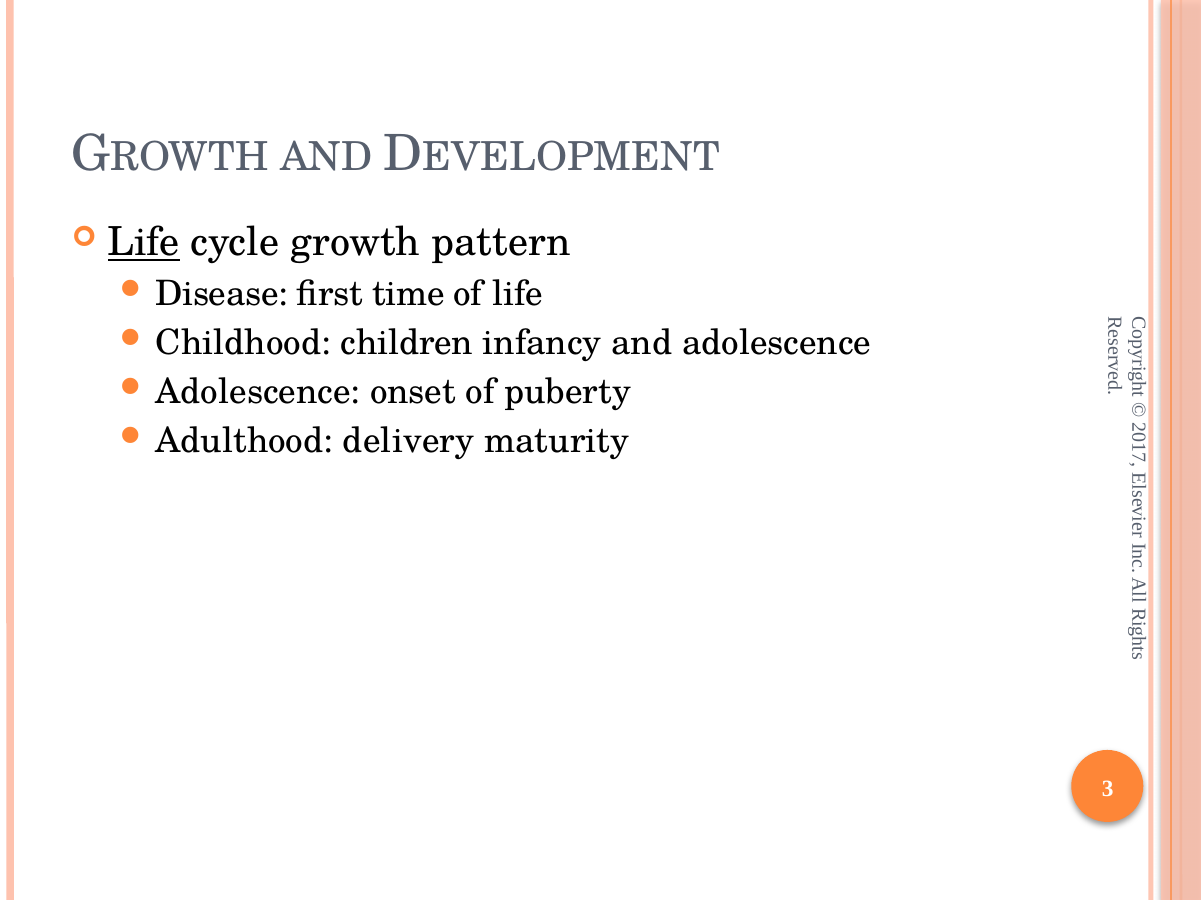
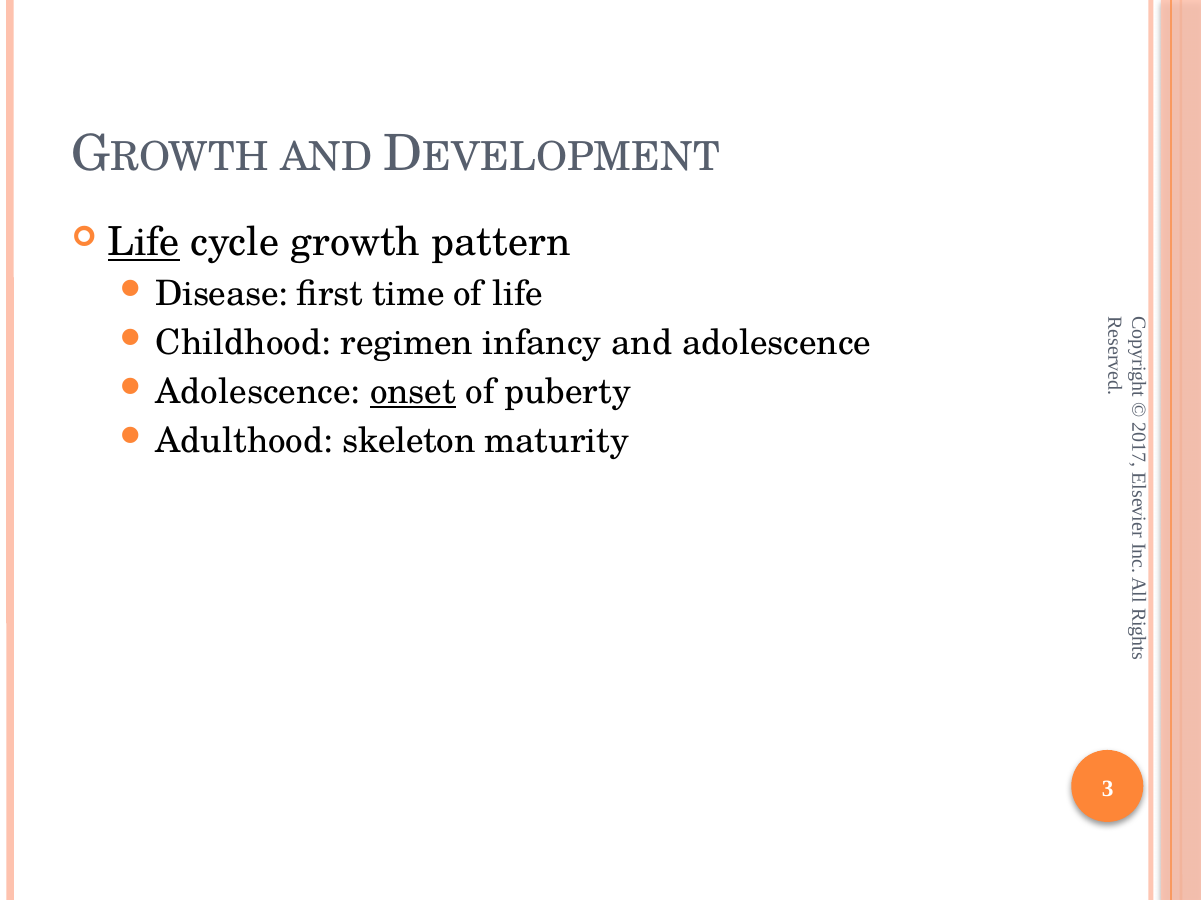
children: children -> regimen
onset underline: none -> present
delivery: delivery -> skeleton
